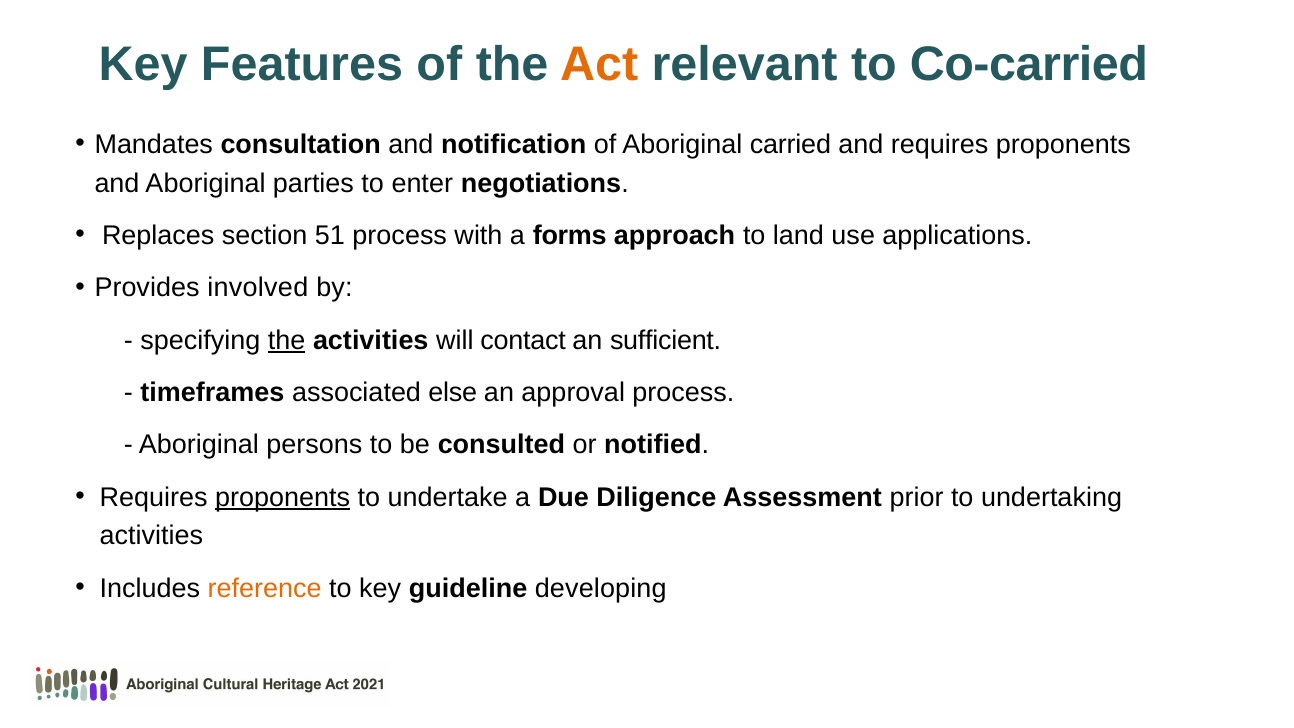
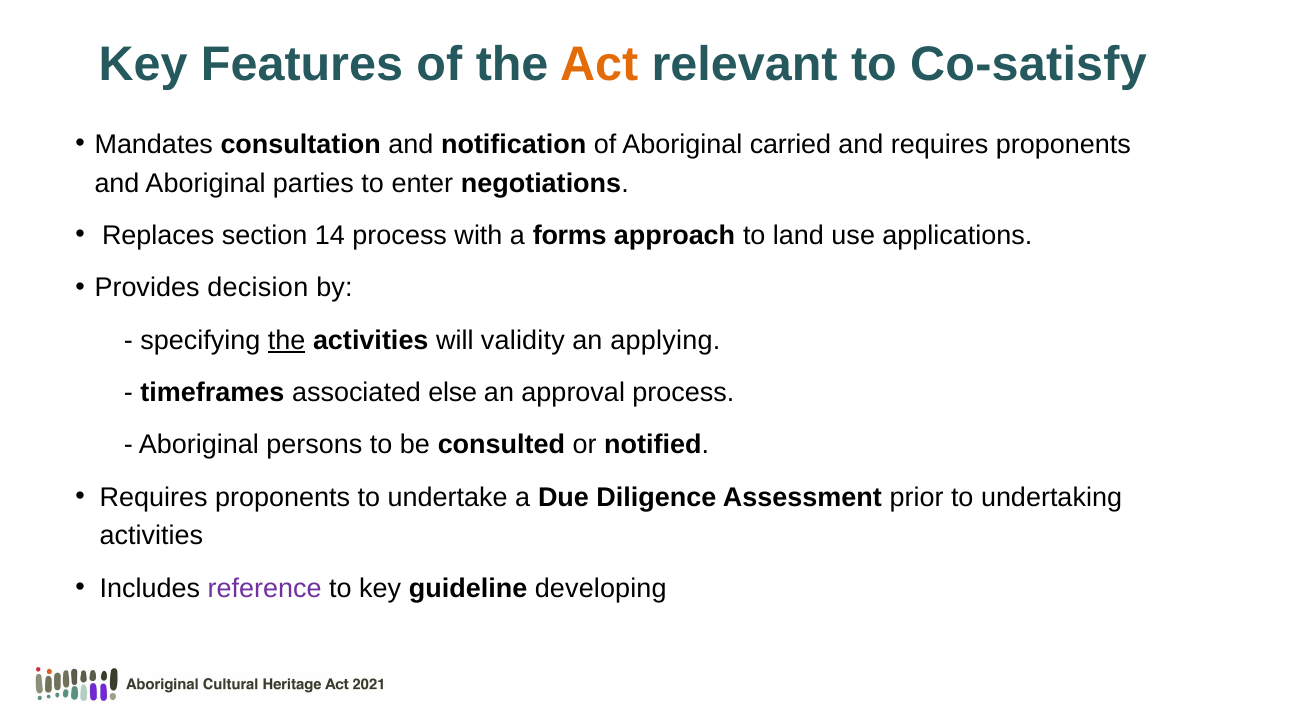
Co-carried: Co-carried -> Co-satisfy
51: 51 -> 14
involved: involved -> decision
contact: contact -> validity
sufficient: sufficient -> applying
proponents at (283, 497) underline: present -> none
reference colour: orange -> purple
